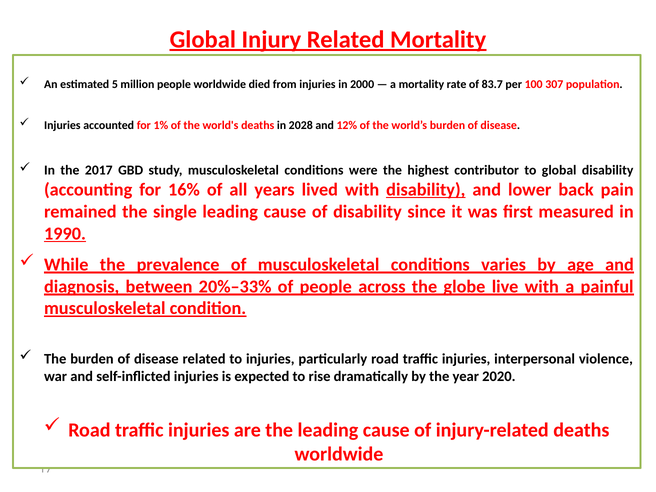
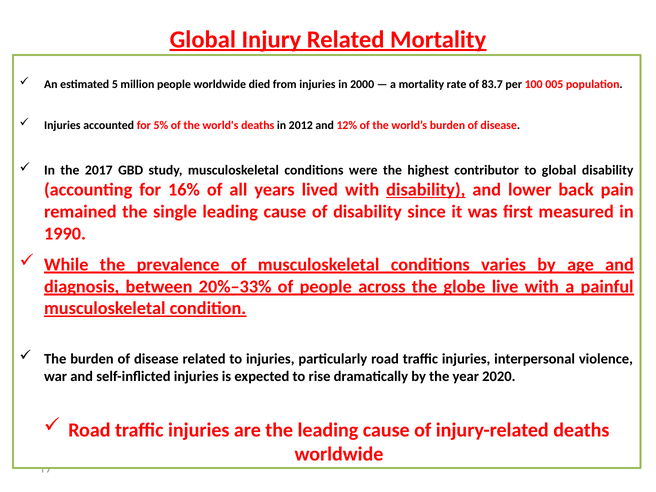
307: 307 -> 005
1%: 1% -> 5%
2028: 2028 -> 2012
1990 underline: present -> none
